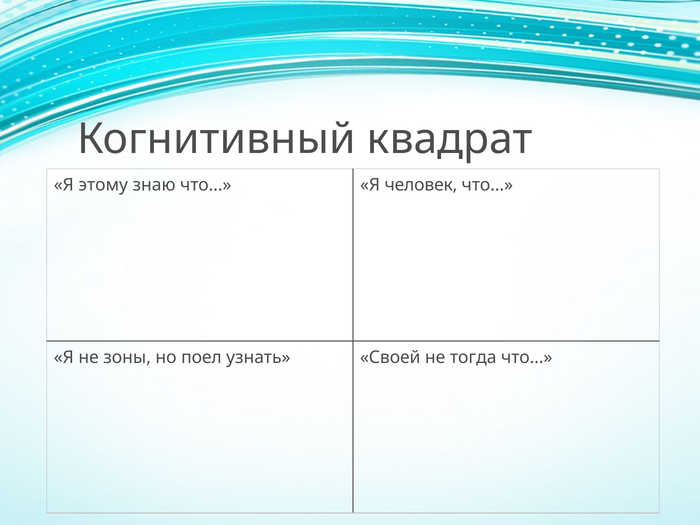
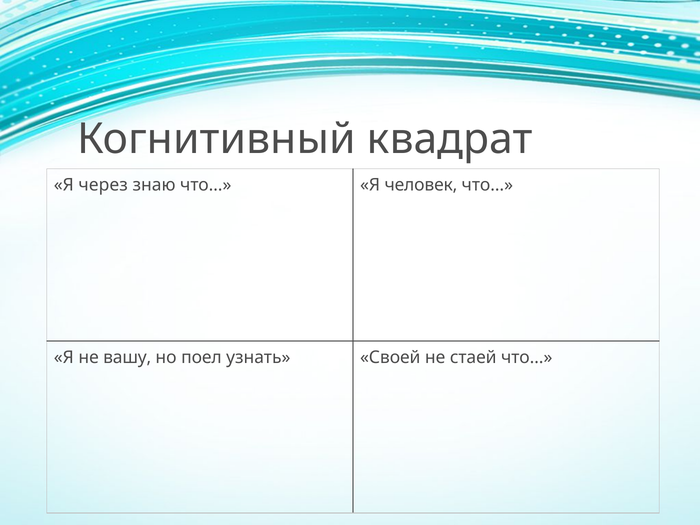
этому: этому -> через
зоны: зоны -> вашу
тогда: тогда -> стаей
